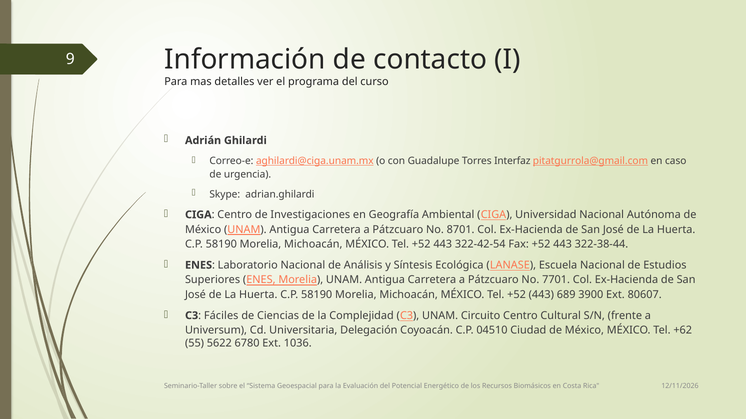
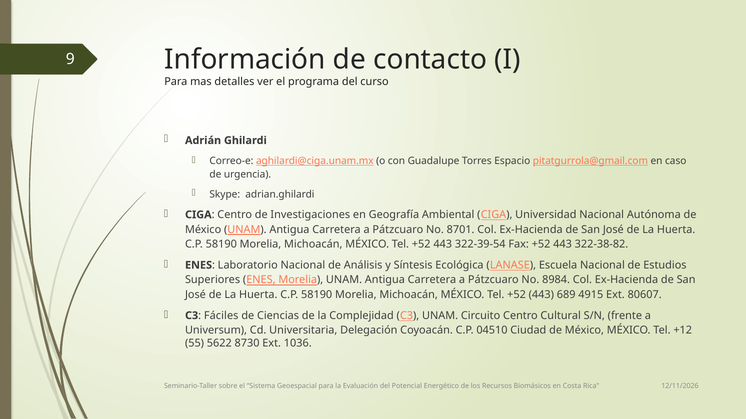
Interfaz: Interfaz -> Espacio
322-42-54: 322-42-54 -> 322-39-54
322-38-44: 322-38-44 -> 322-38-82
7701: 7701 -> 8984
3900: 3900 -> 4915
+62: +62 -> +12
6780: 6780 -> 8730
